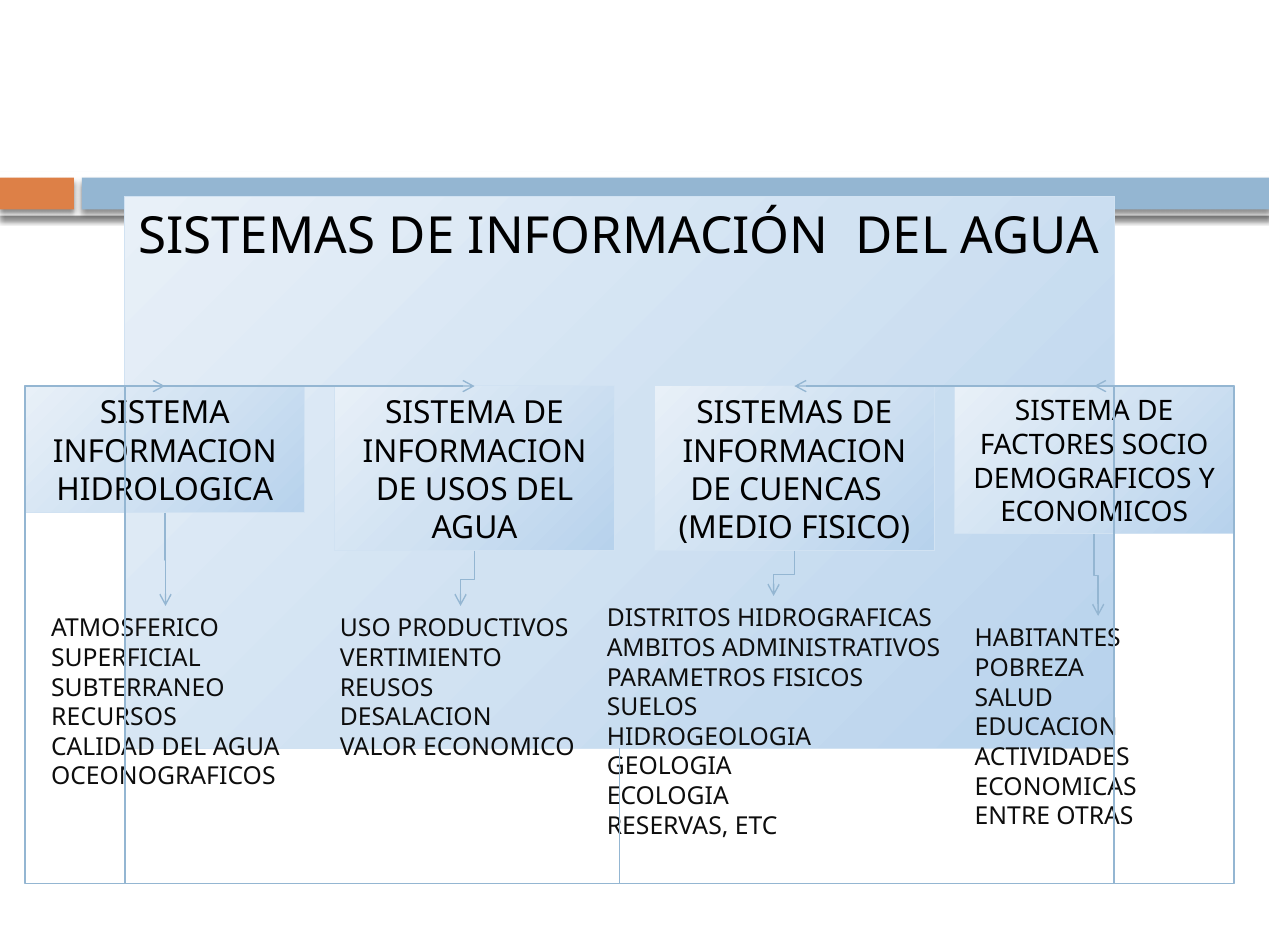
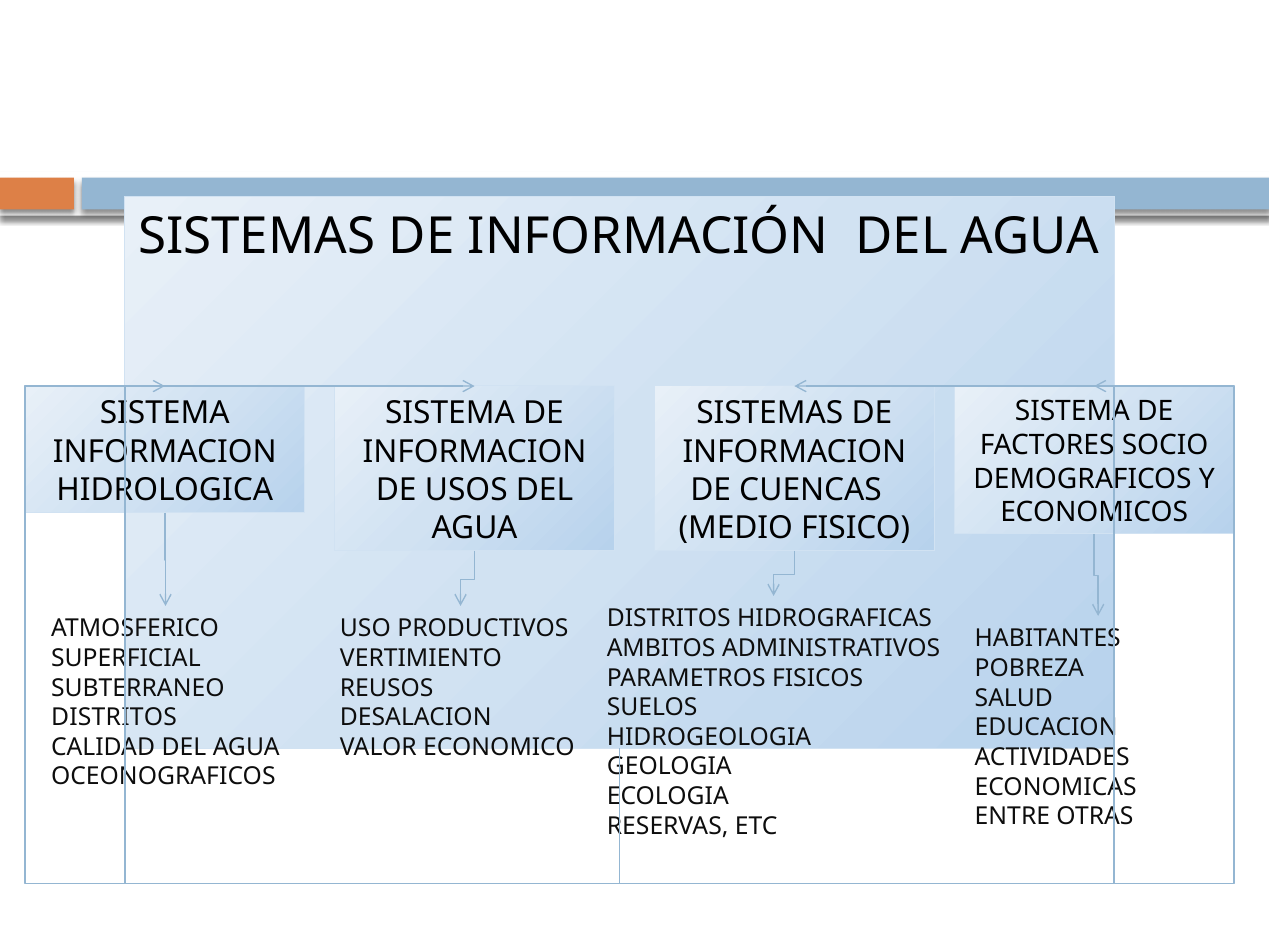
RECURSOS at (114, 717): RECURSOS -> DISTRITOS
